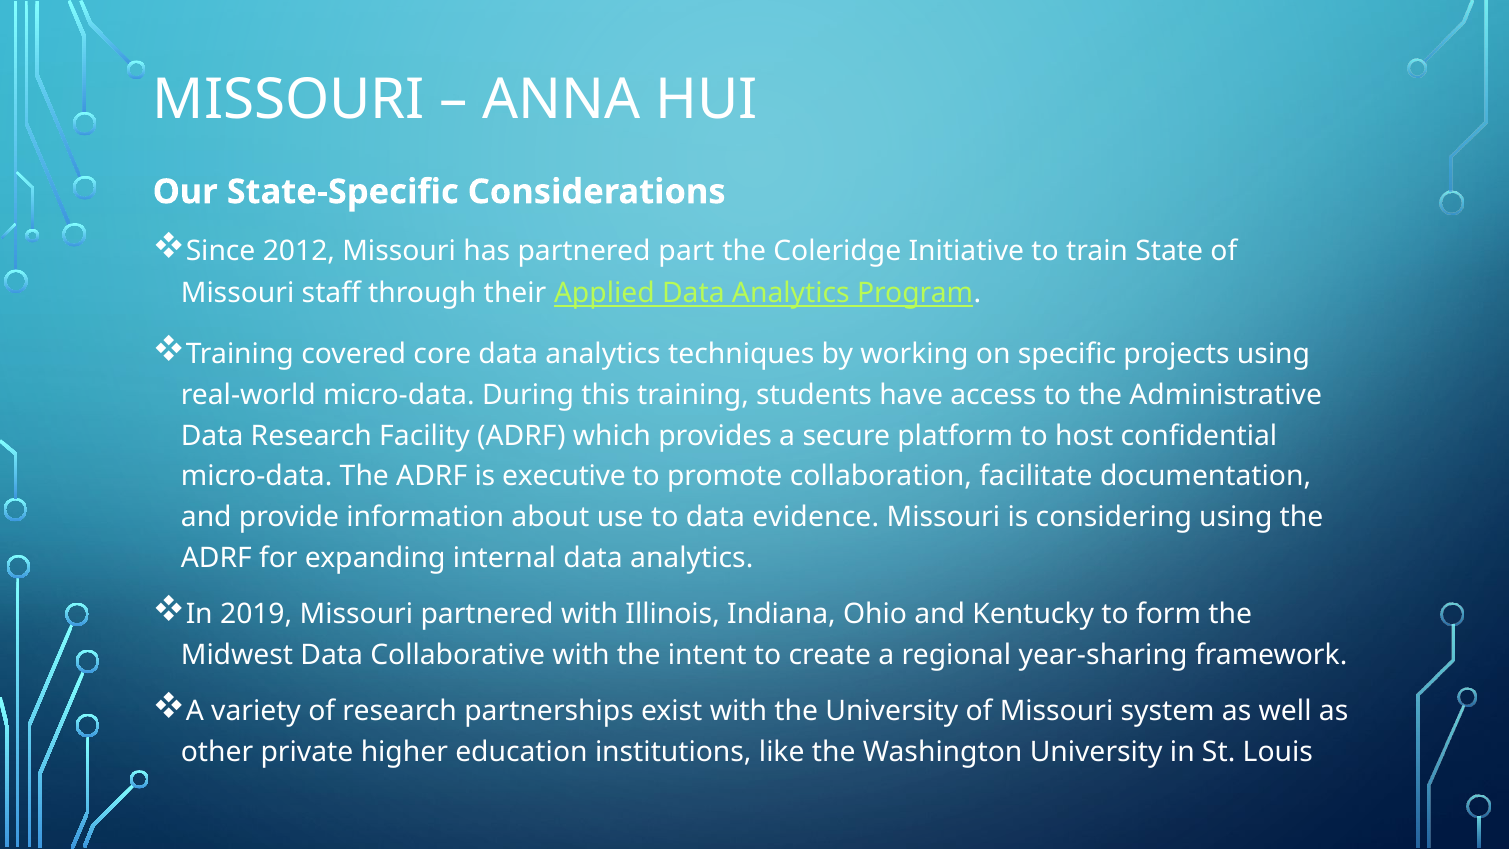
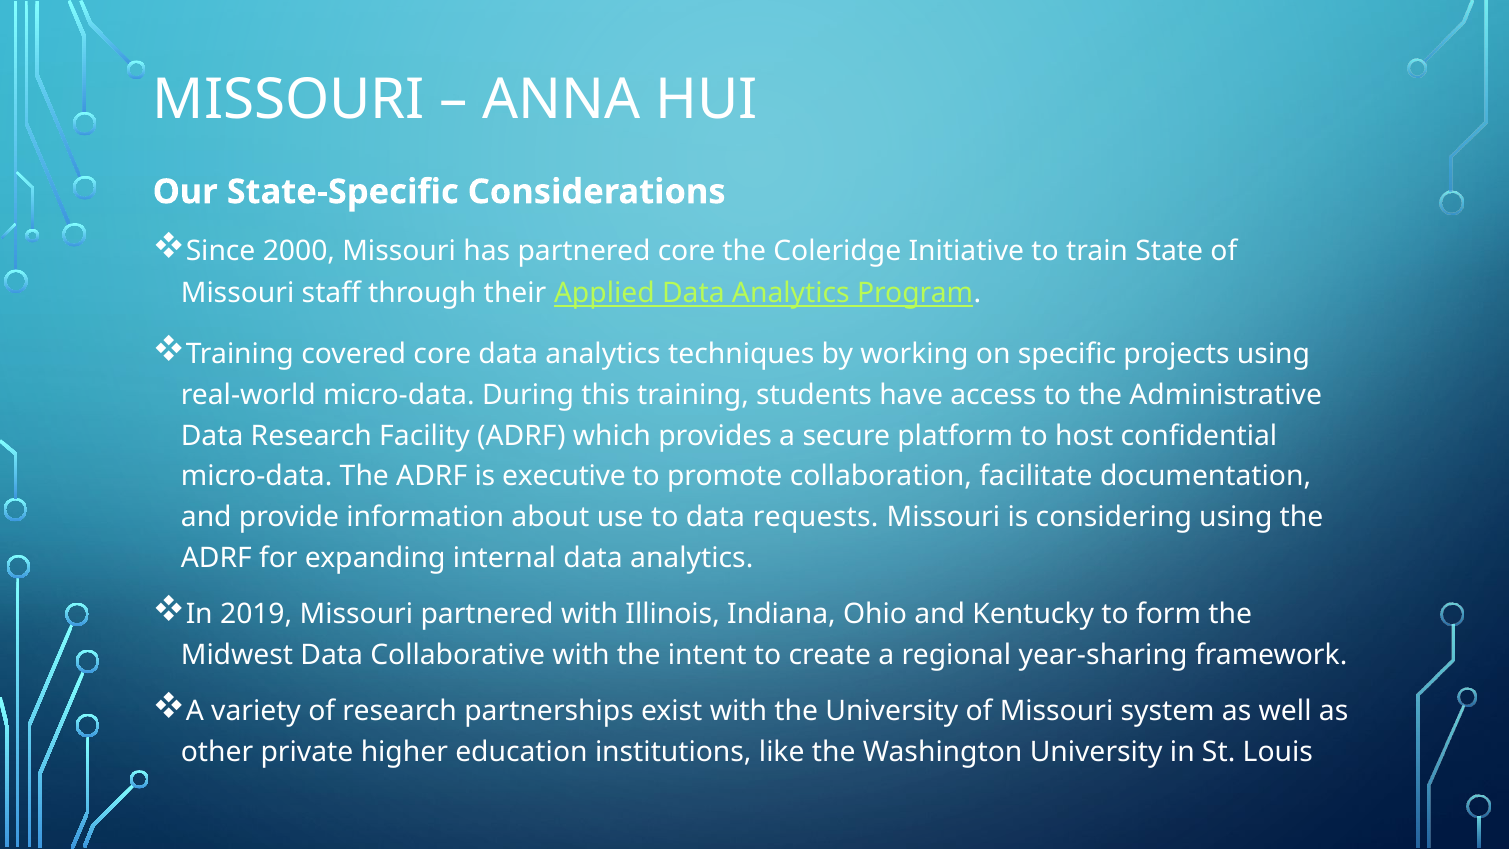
2012: 2012 -> 2000
partnered part: part -> core
evidence: evidence -> requests
